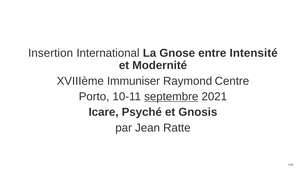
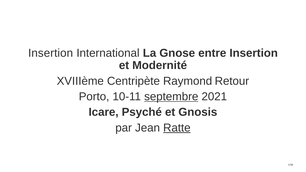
entre Intensité: Intensité -> Insertion
Immuniser: Immuniser -> Centripète
Centre: Centre -> Retour
Ratte underline: none -> present
